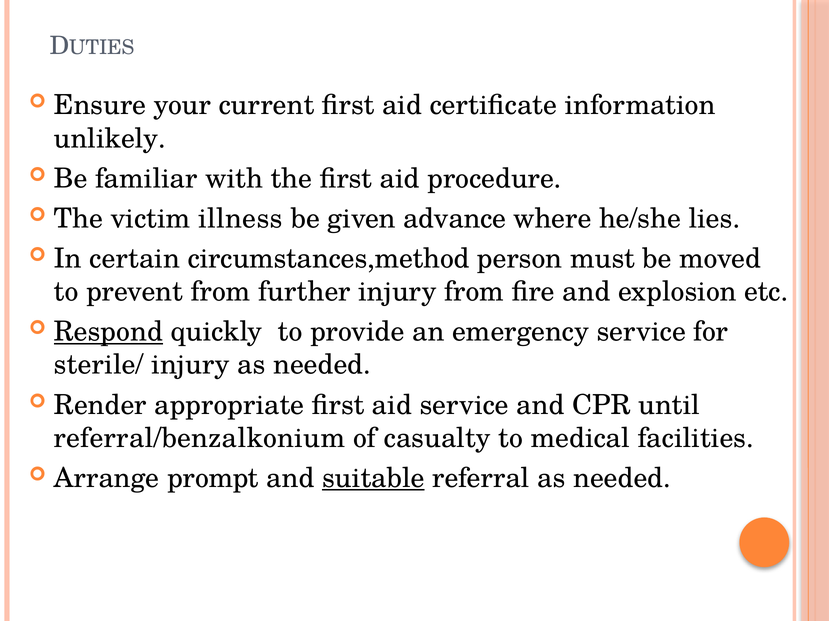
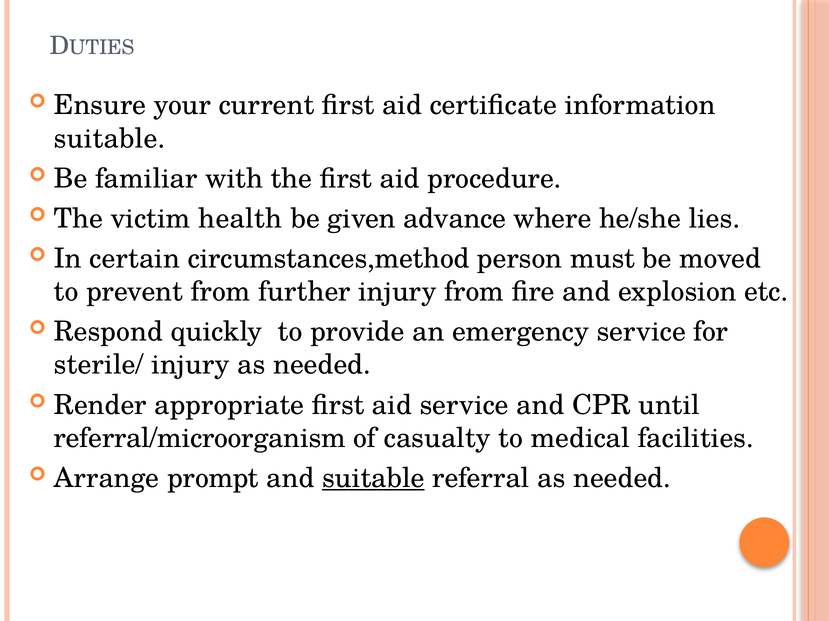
unlikely at (110, 139): unlikely -> suitable
illness: illness -> health
Respond underline: present -> none
referral/benzalkonium: referral/benzalkonium -> referral/microorganism
